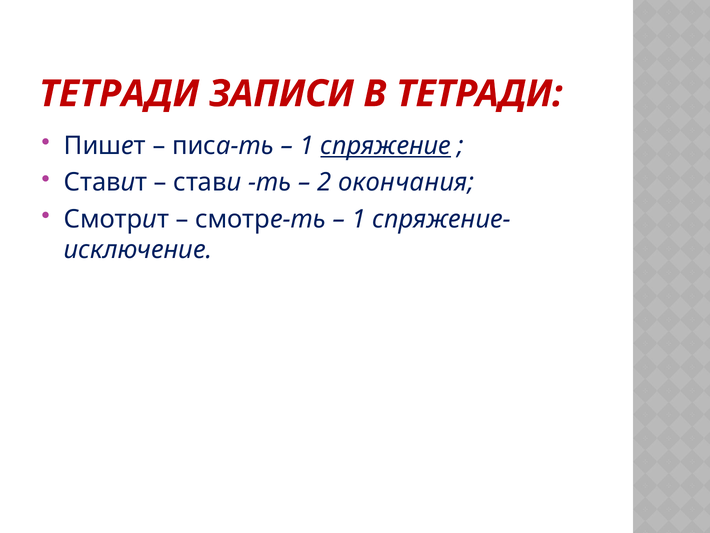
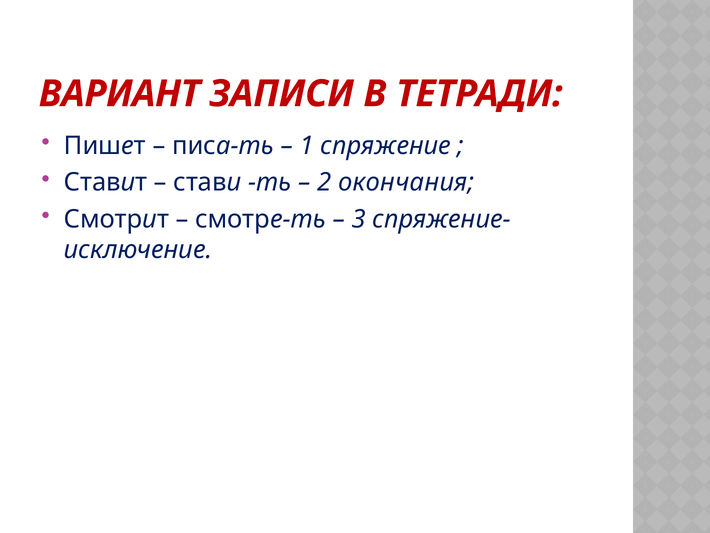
ТЕТРАДИ at (119, 94): ТЕТРАДИ -> ВАРИАНТ
спряжение underline: present -> none
1 at (359, 219): 1 -> 3
